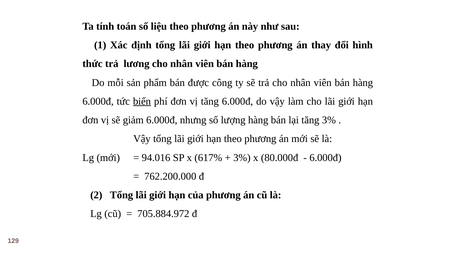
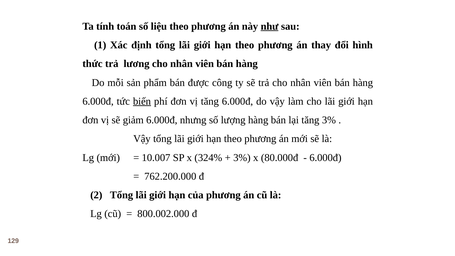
như underline: none -> present
94.016: 94.016 -> 10.007
617%: 617% -> 324%
705.884.972: 705.884.972 -> 800.002.000
